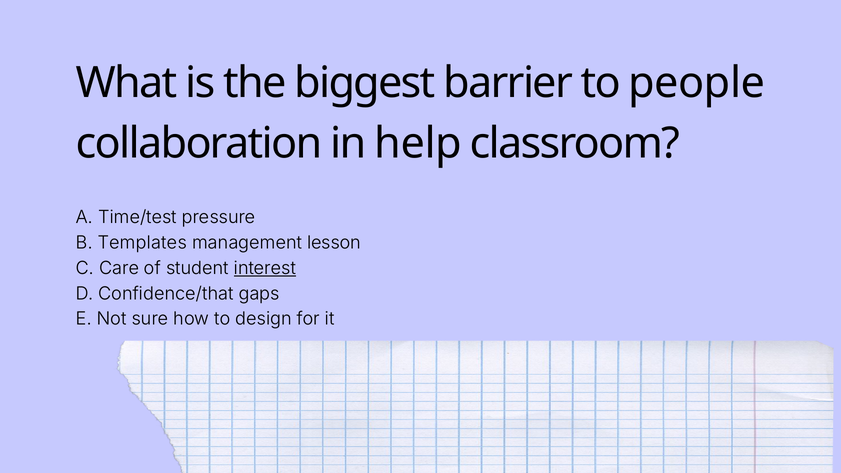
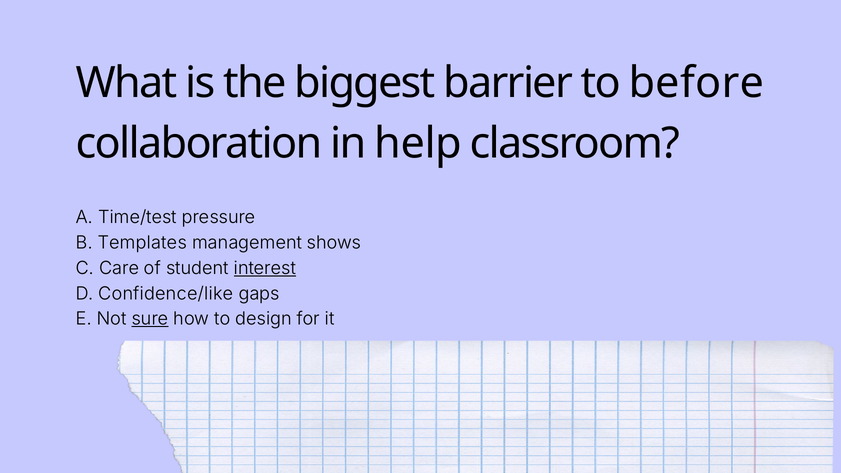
people: people -> before
lesson: lesson -> shows
Confidence/that: Confidence/that -> Confidence/like
sure underline: none -> present
